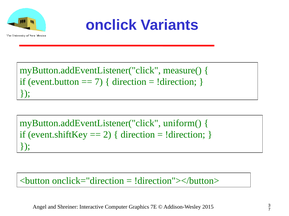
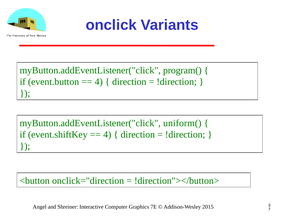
measure(: measure( -> program(
7 at (99, 82): 7 -> 4
2 at (107, 135): 2 -> 4
